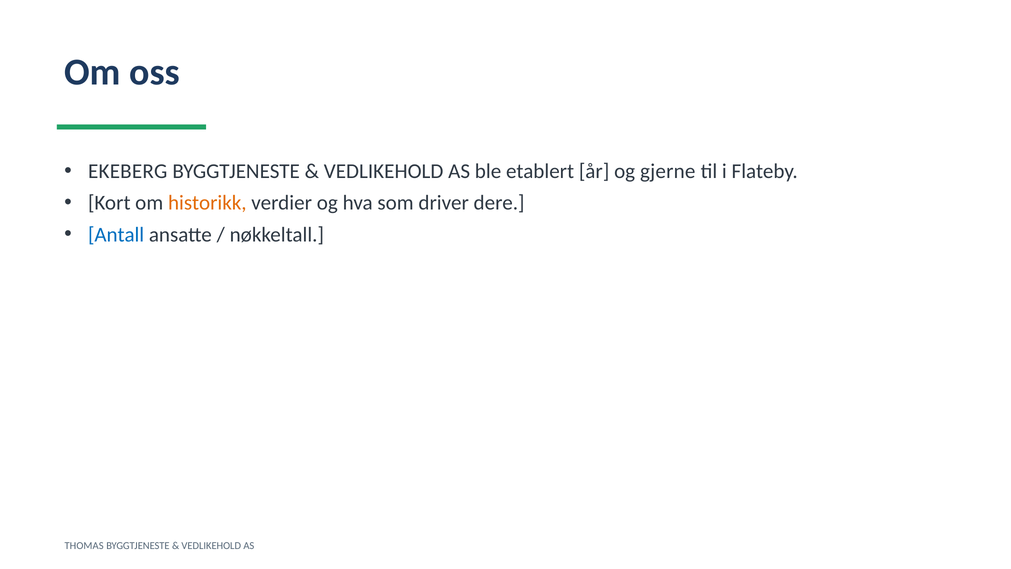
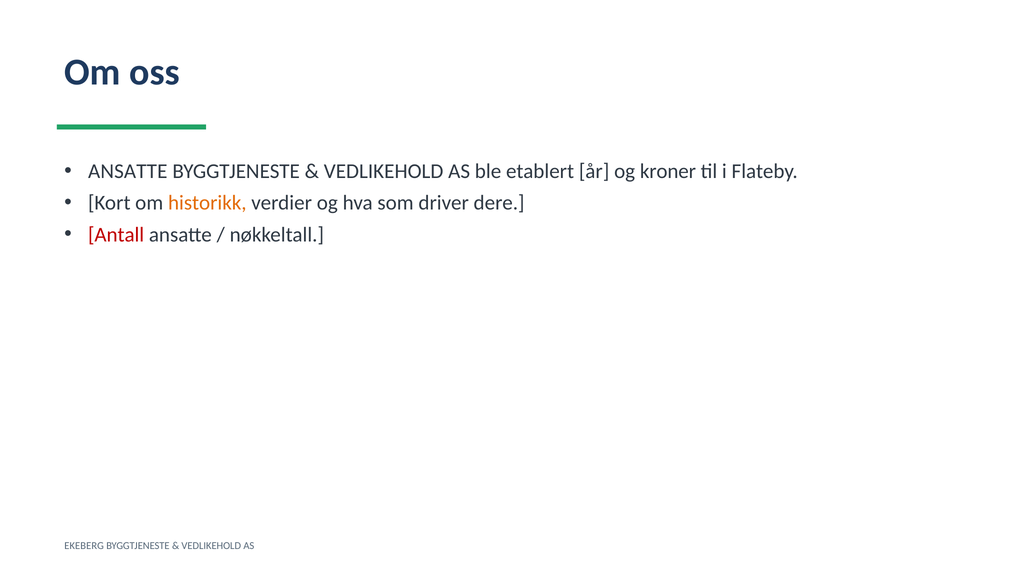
EKEBERG at (128, 171): EKEBERG -> ANSATTE
gjerne: gjerne -> kroner
Antall colour: blue -> red
THOMAS: THOMAS -> EKEBERG
